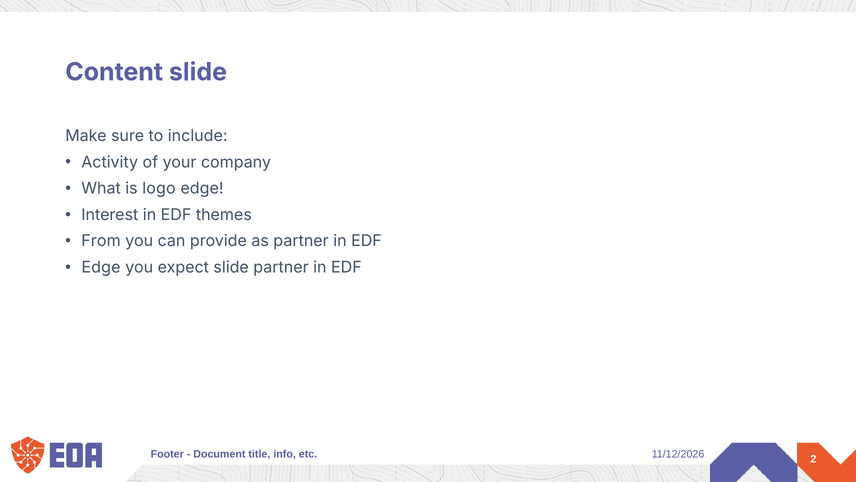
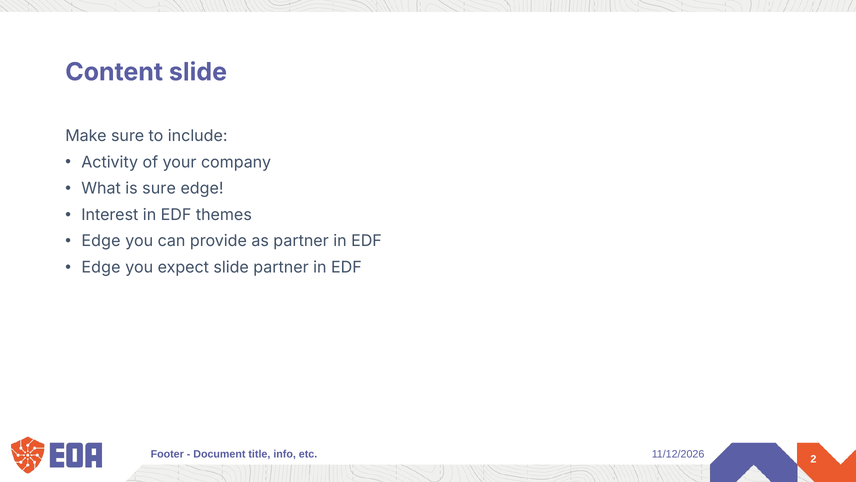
is logo: logo -> sure
From at (101, 241): From -> Edge
